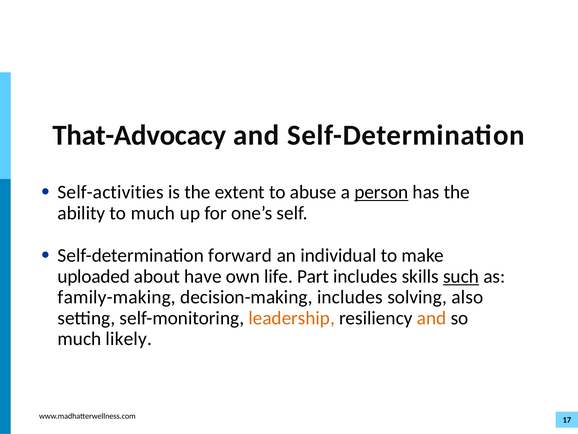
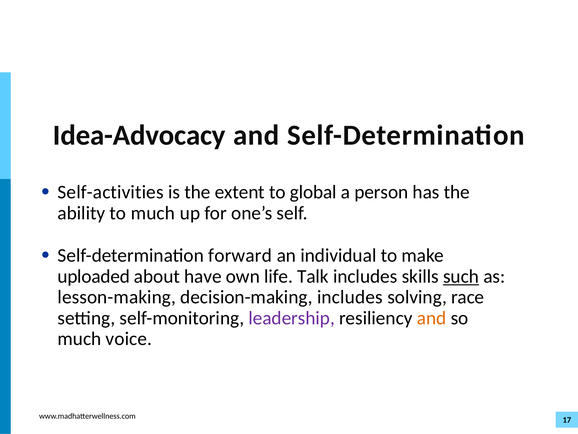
That-Advocacy: That-Advocacy -> Idea-Advocacy
abuse: abuse -> global
person underline: present -> none
Part: Part -> Talk
family-making: family-making -> lesson-making
also: also -> race
leadership colour: orange -> purple
likely: likely -> voice
